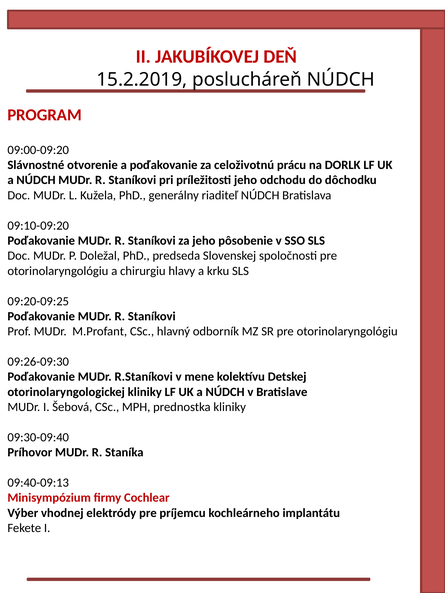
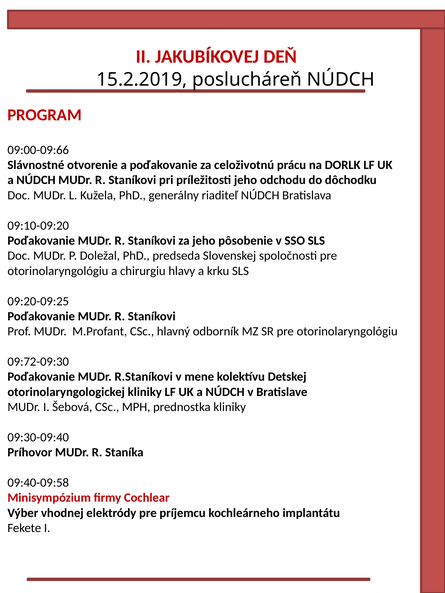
09:00-09:20: 09:00-09:20 -> 09:00-09:66
09:26-09:30: 09:26-09:30 -> 09:72-09:30
09:40-09:13: 09:40-09:13 -> 09:40-09:58
